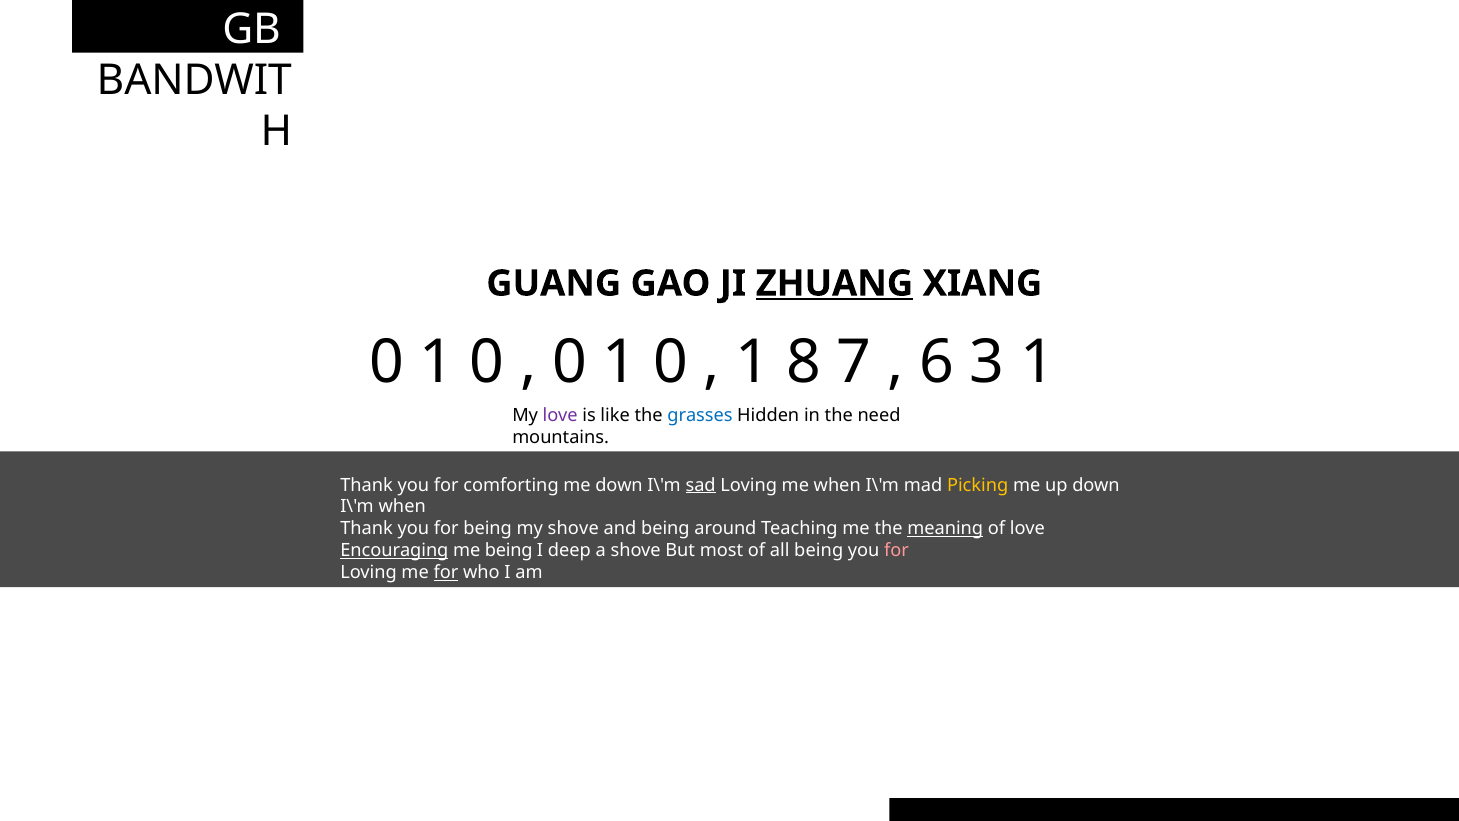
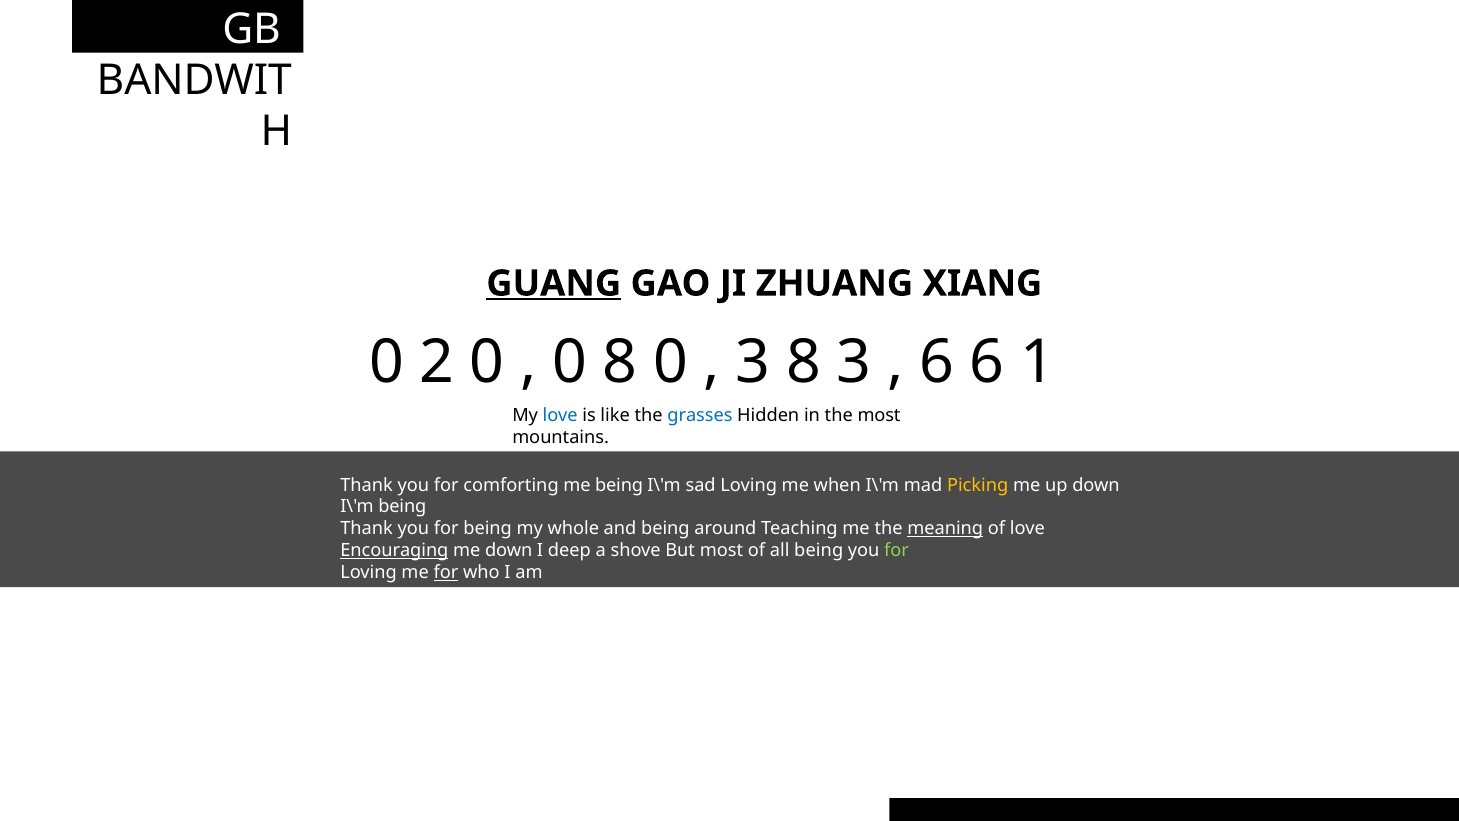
GUANG underline: none -> present
ZHUANG underline: present -> none
1 at (437, 362): 1 -> 2
1 at (620, 362): 1 -> 8
1 at (753, 362): 1 -> 3
8 7: 7 -> 3
6 3: 3 -> 6
love at (560, 415) colour: purple -> blue
the need: need -> most
me down: down -> being
sad underline: present -> none
I\'m when: when -> being
my shove: shove -> whole
me being: being -> down
for at (897, 551) colour: pink -> light green
